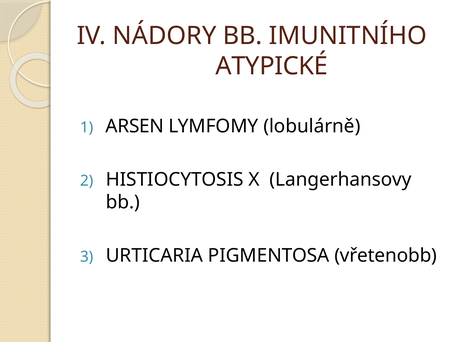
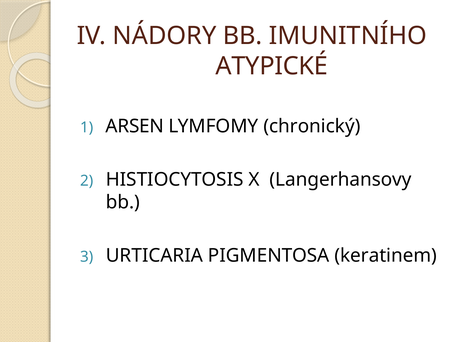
lobulárně: lobulárně -> chronický
vřetenobb: vřetenobb -> keratinem
